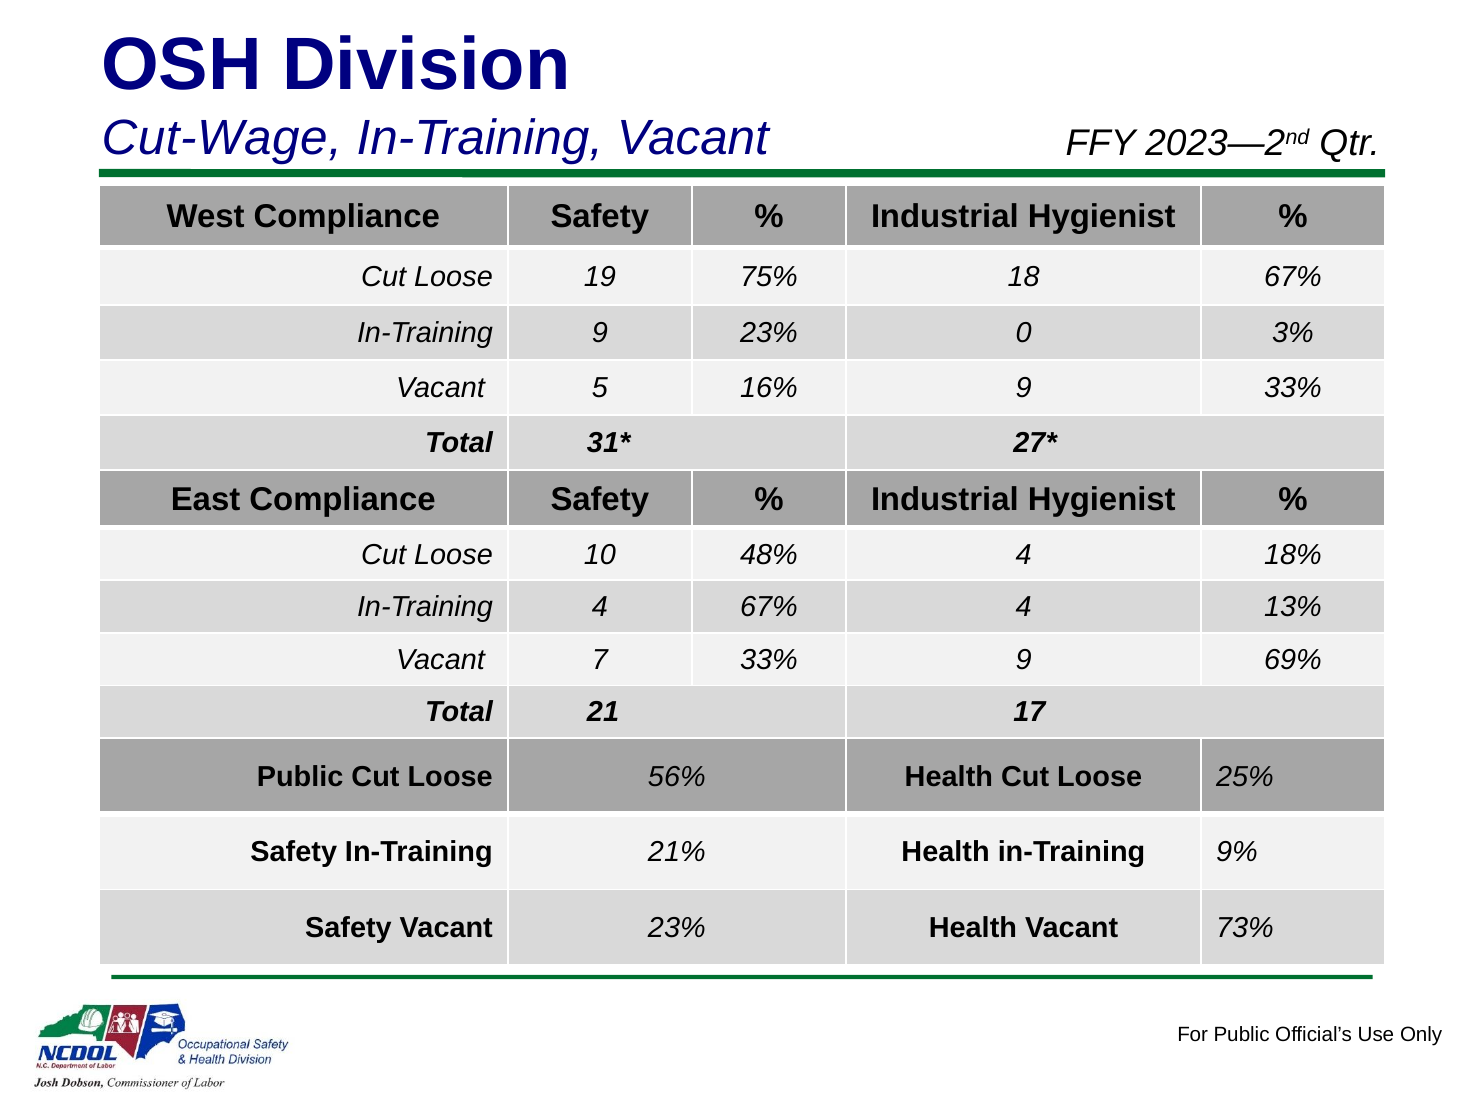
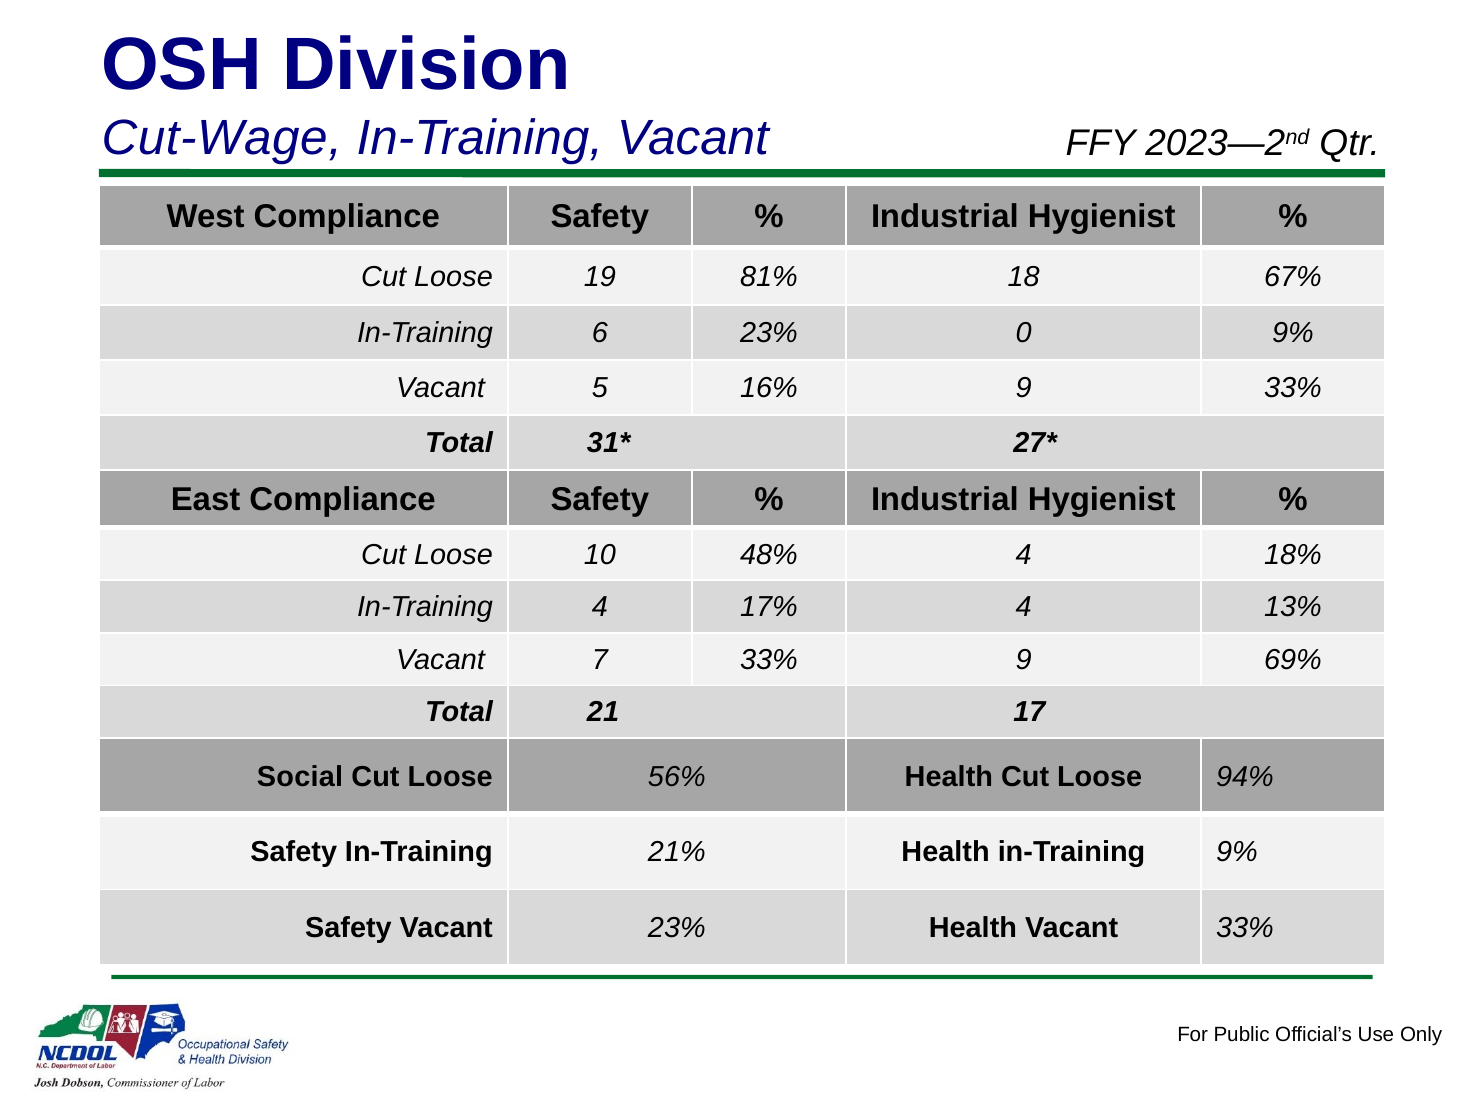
75%: 75% -> 81%
In-Training 9: 9 -> 6
0 3%: 3% -> 9%
4 67%: 67% -> 17%
Public at (300, 777): Public -> Social
25%: 25% -> 94%
Vacant 73%: 73% -> 33%
